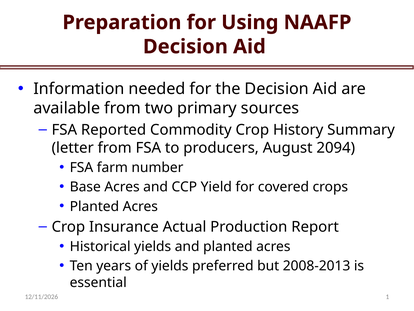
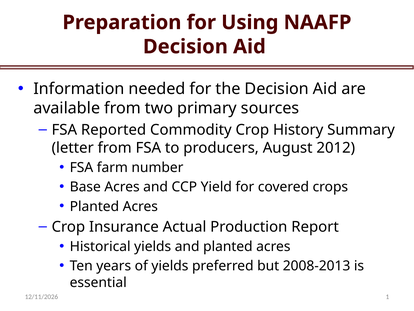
2094: 2094 -> 2012
